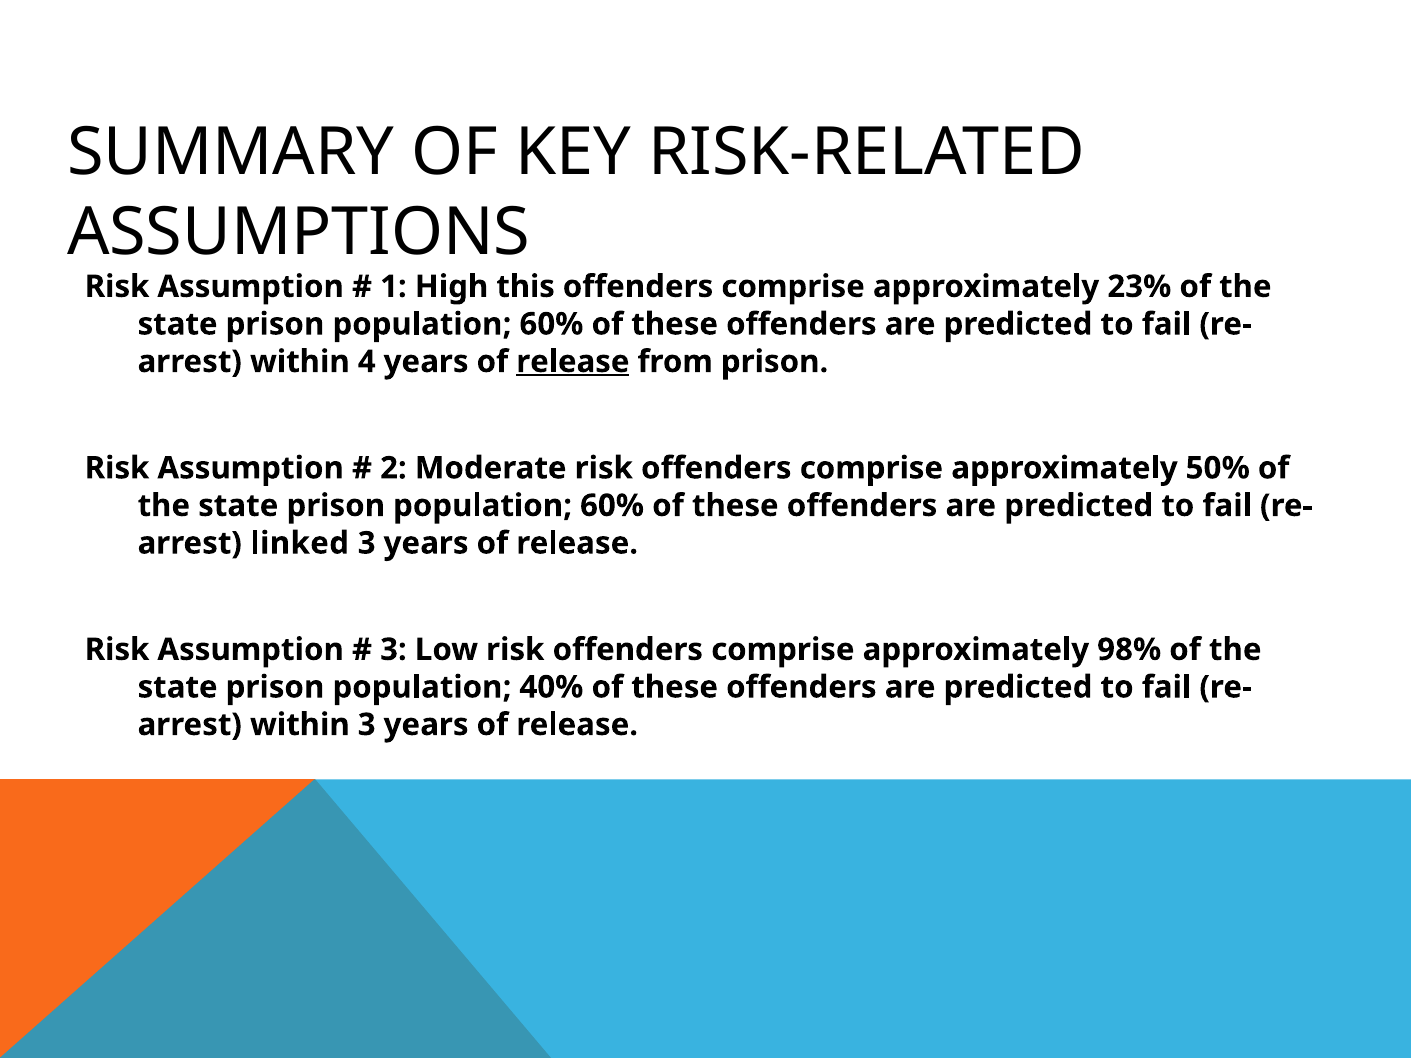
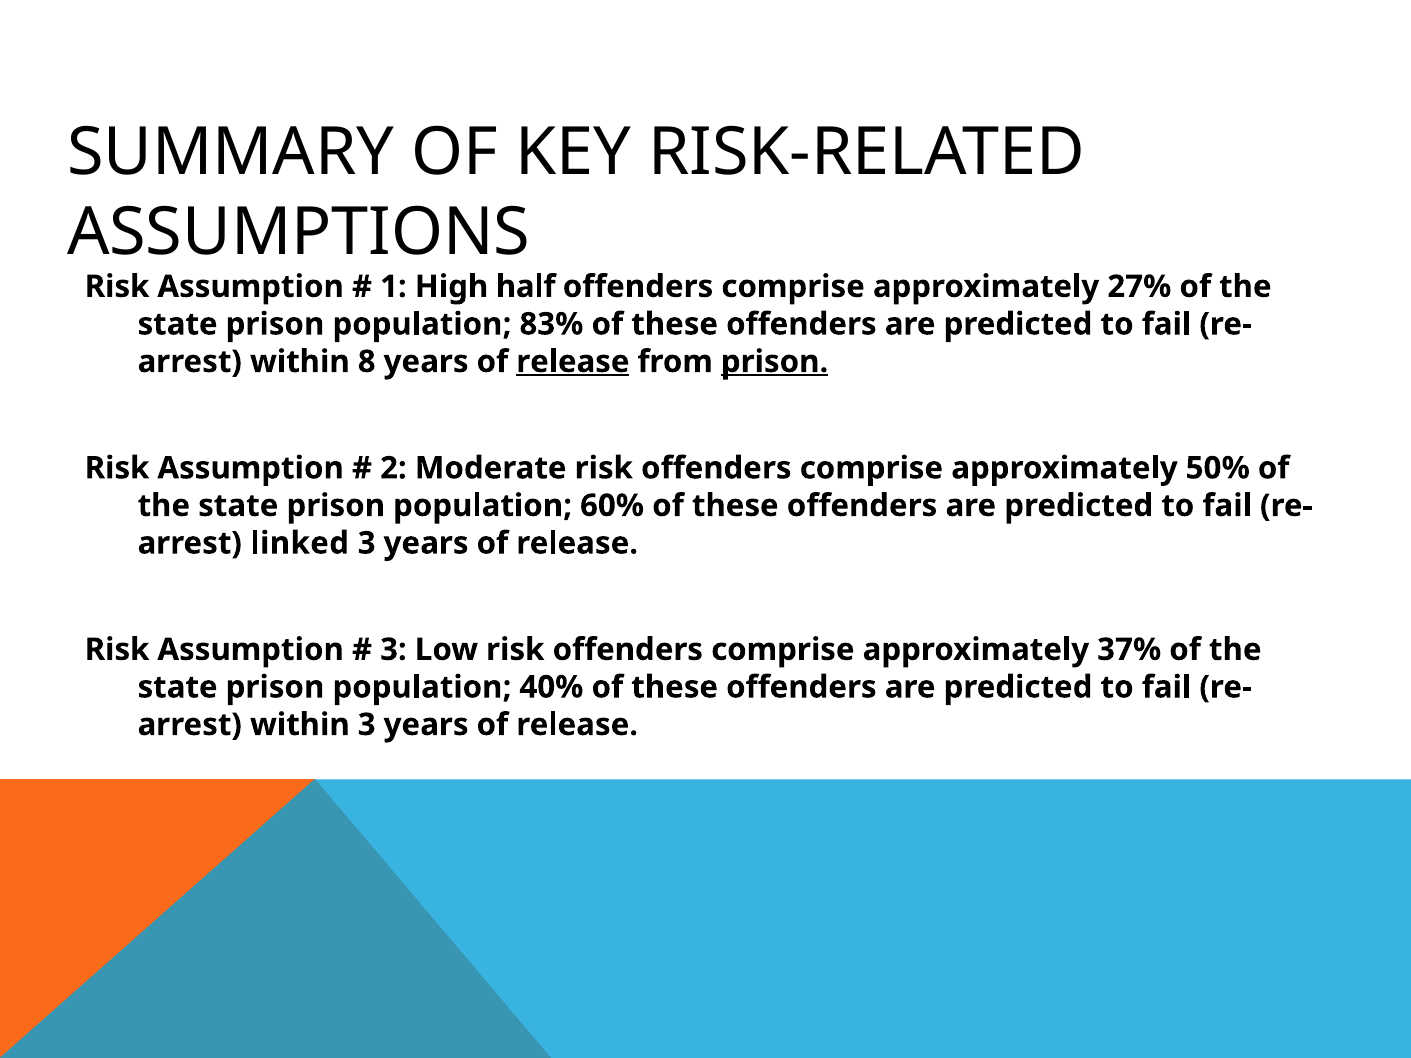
this: this -> half
23%: 23% -> 27%
60% at (551, 324): 60% -> 83%
4: 4 -> 8
prison at (775, 362) underline: none -> present
98%: 98% -> 37%
